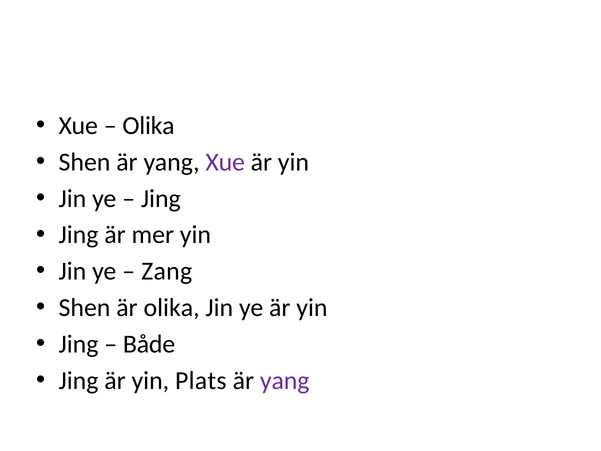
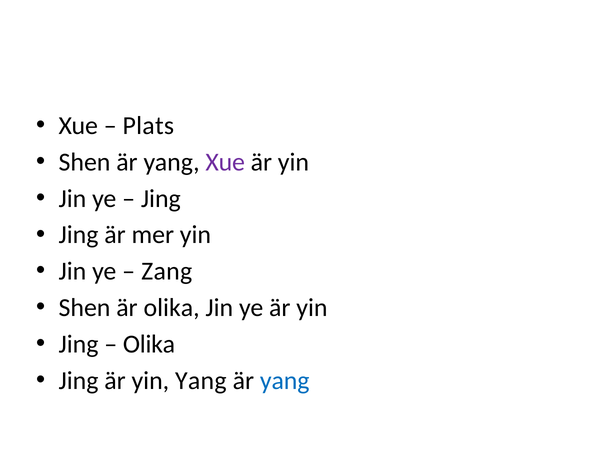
Olika at (149, 126): Olika -> Plats
Både at (149, 344): Både -> Olika
yin Plats: Plats -> Yang
yang at (285, 380) colour: purple -> blue
